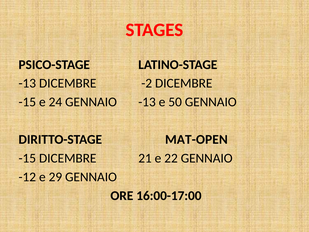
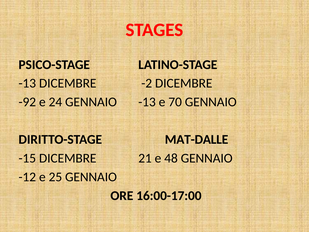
-15 at (27, 102): -15 -> -92
50: 50 -> 70
MAT-OPEN: MAT-OPEN -> MAT-DALLE
22: 22 -> 48
29: 29 -> 25
